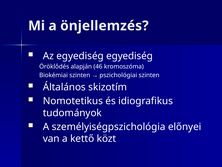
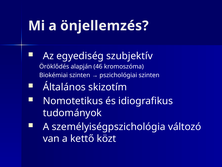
egyediség egyediség: egyediség -> szubjektív
előnyei: előnyei -> változó
